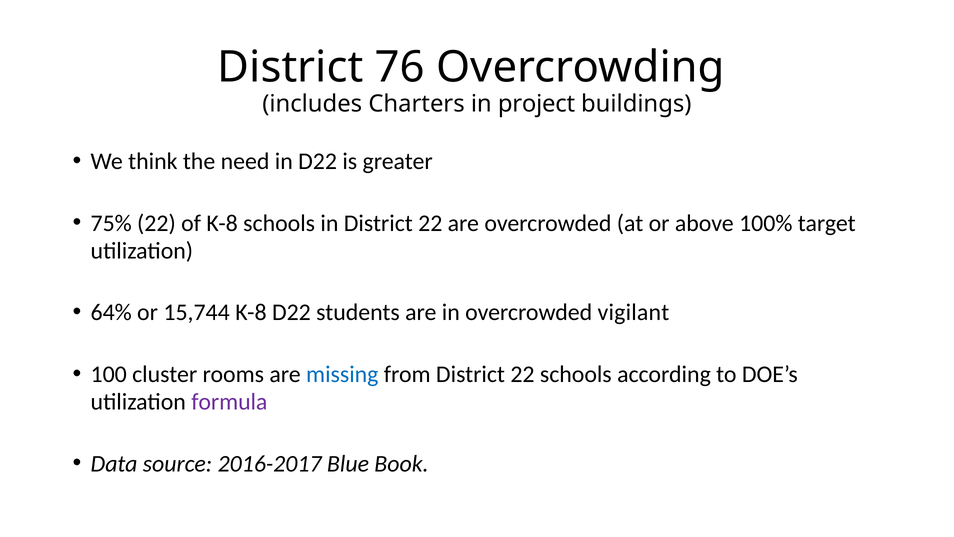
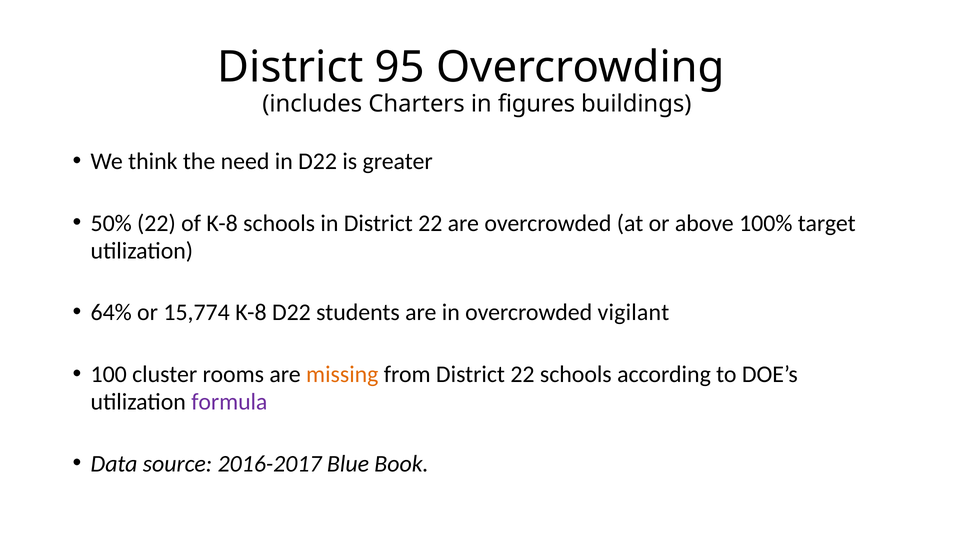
76: 76 -> 95
project: project -> figures
75%: 75% -> 50%
15,744: 15,744 -> 15,774
missing colour: blue -> orange
